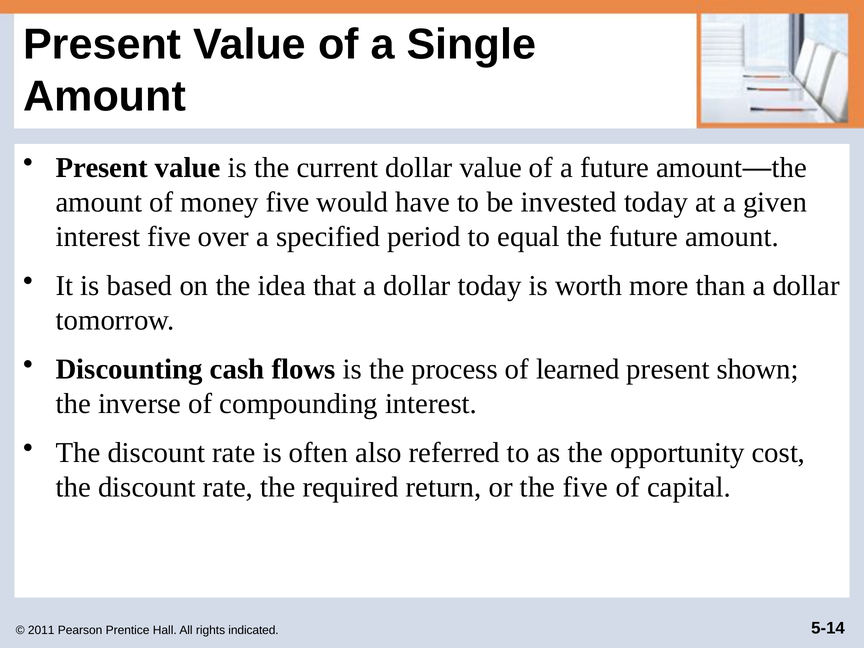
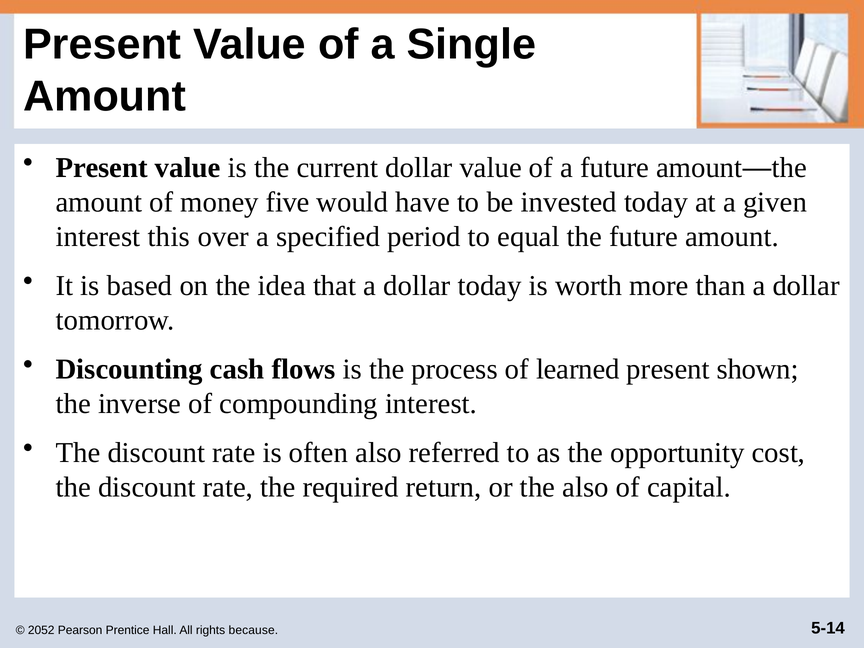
interest five: five -> this
the five: five -> also
2011: 2011 -> 2052
indicated: indicated -> because
